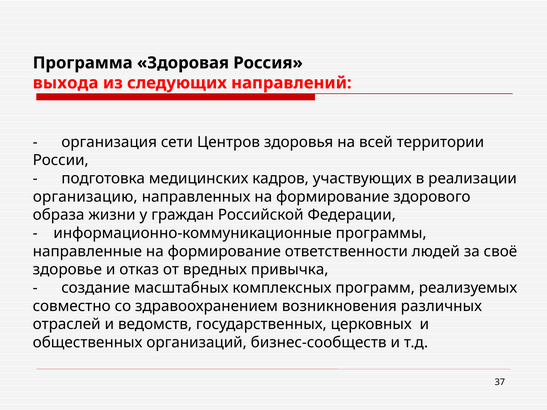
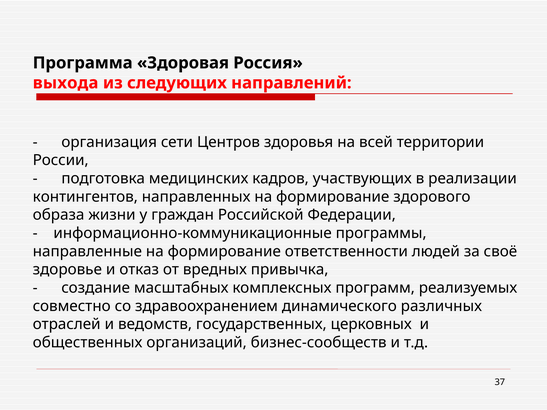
организацию: организацию -> контингентов
возникновения: возникновения -> динамического
